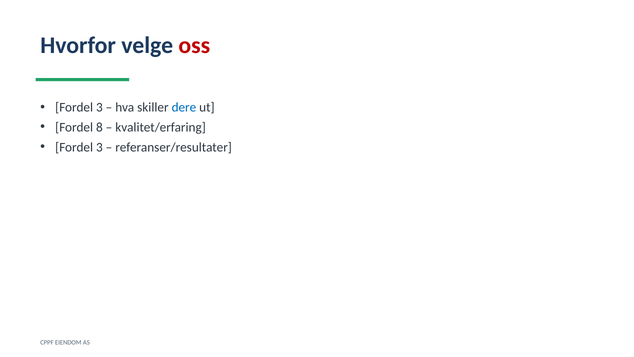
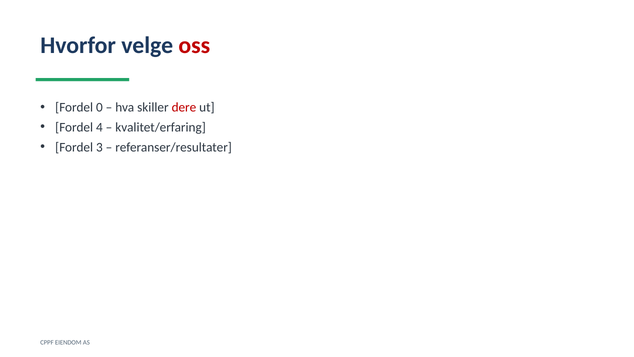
3 at (99, 107): 3 -> 0
dere colour: blue -> red
8: 8 -> 4
